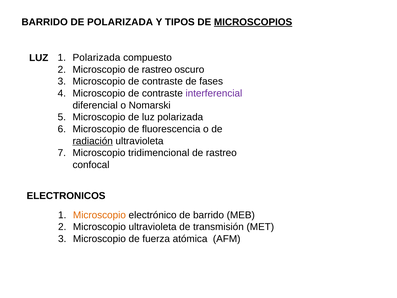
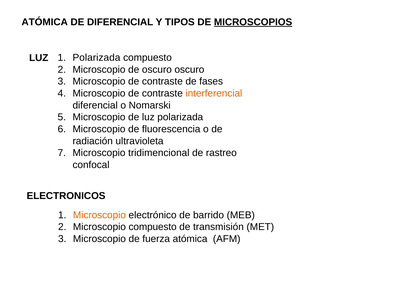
BARRIDO at (45, 22): BARRIDO -> ATÓMICA
DE POLARIZADA: POLARIZADA -> DIFERENCIAL
Microscopio de rastreo: rastreo -> oscuro
interferencial colour: purple -> orange
radiación underline: present -> none
Microscopio ultravioleta: ultravioleta -> compuesto
